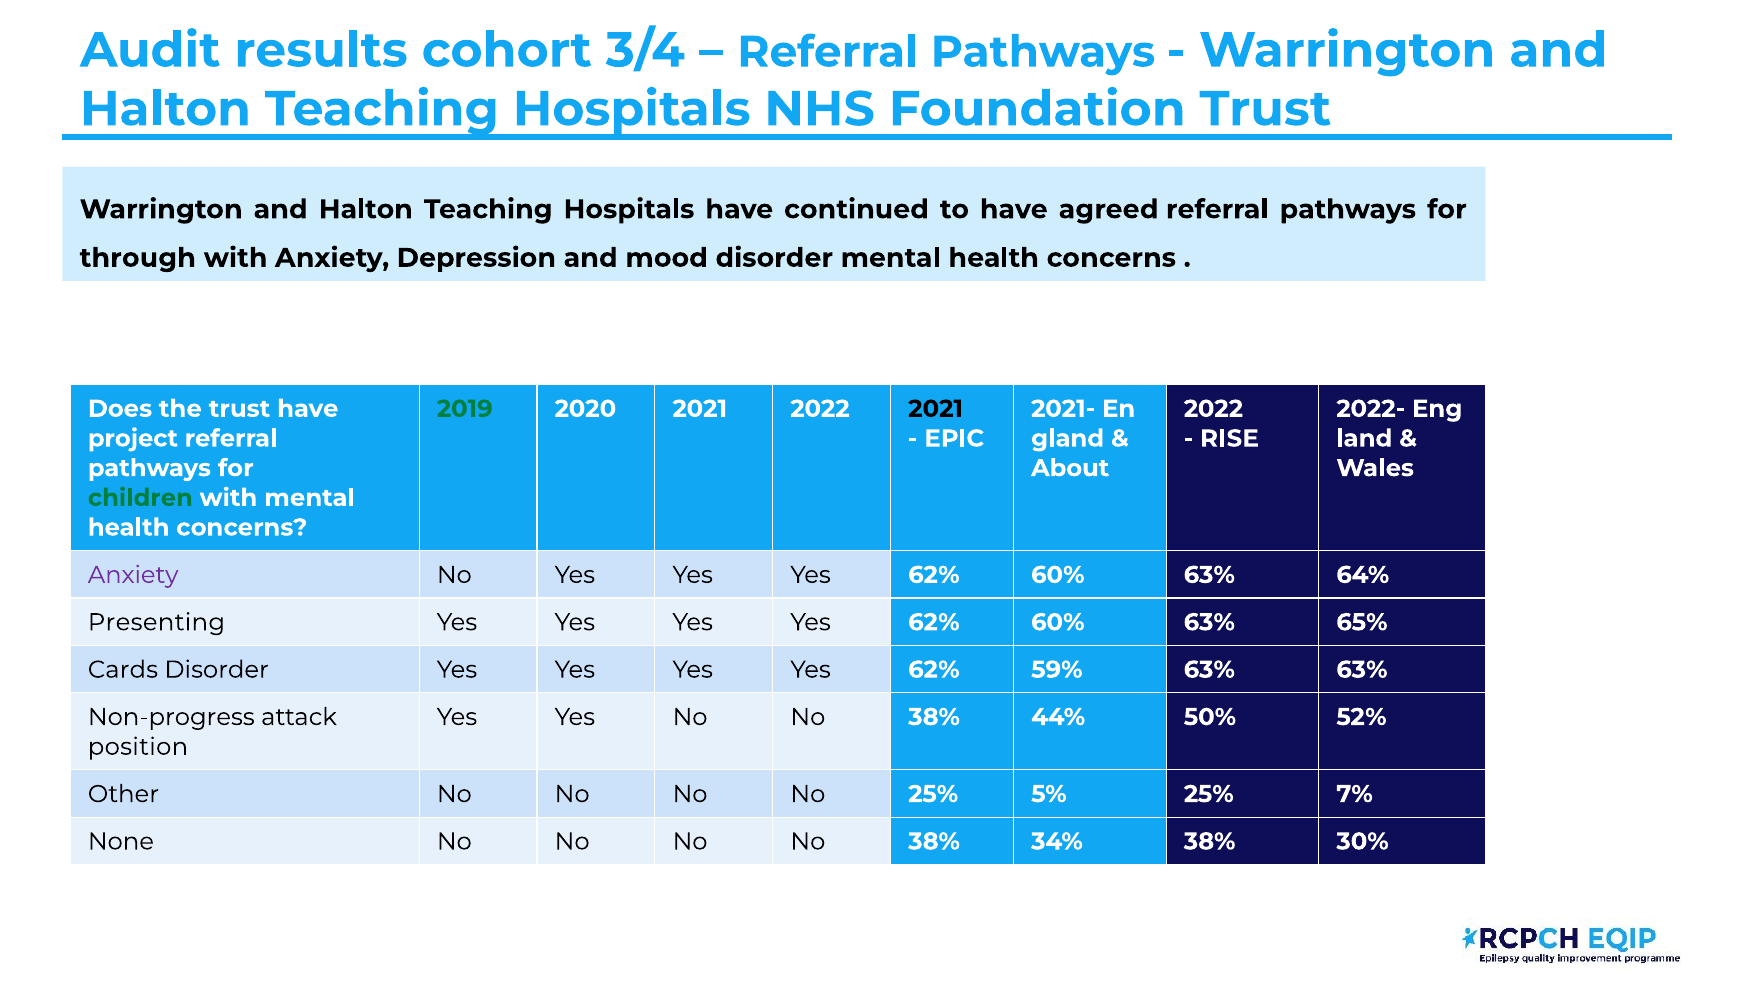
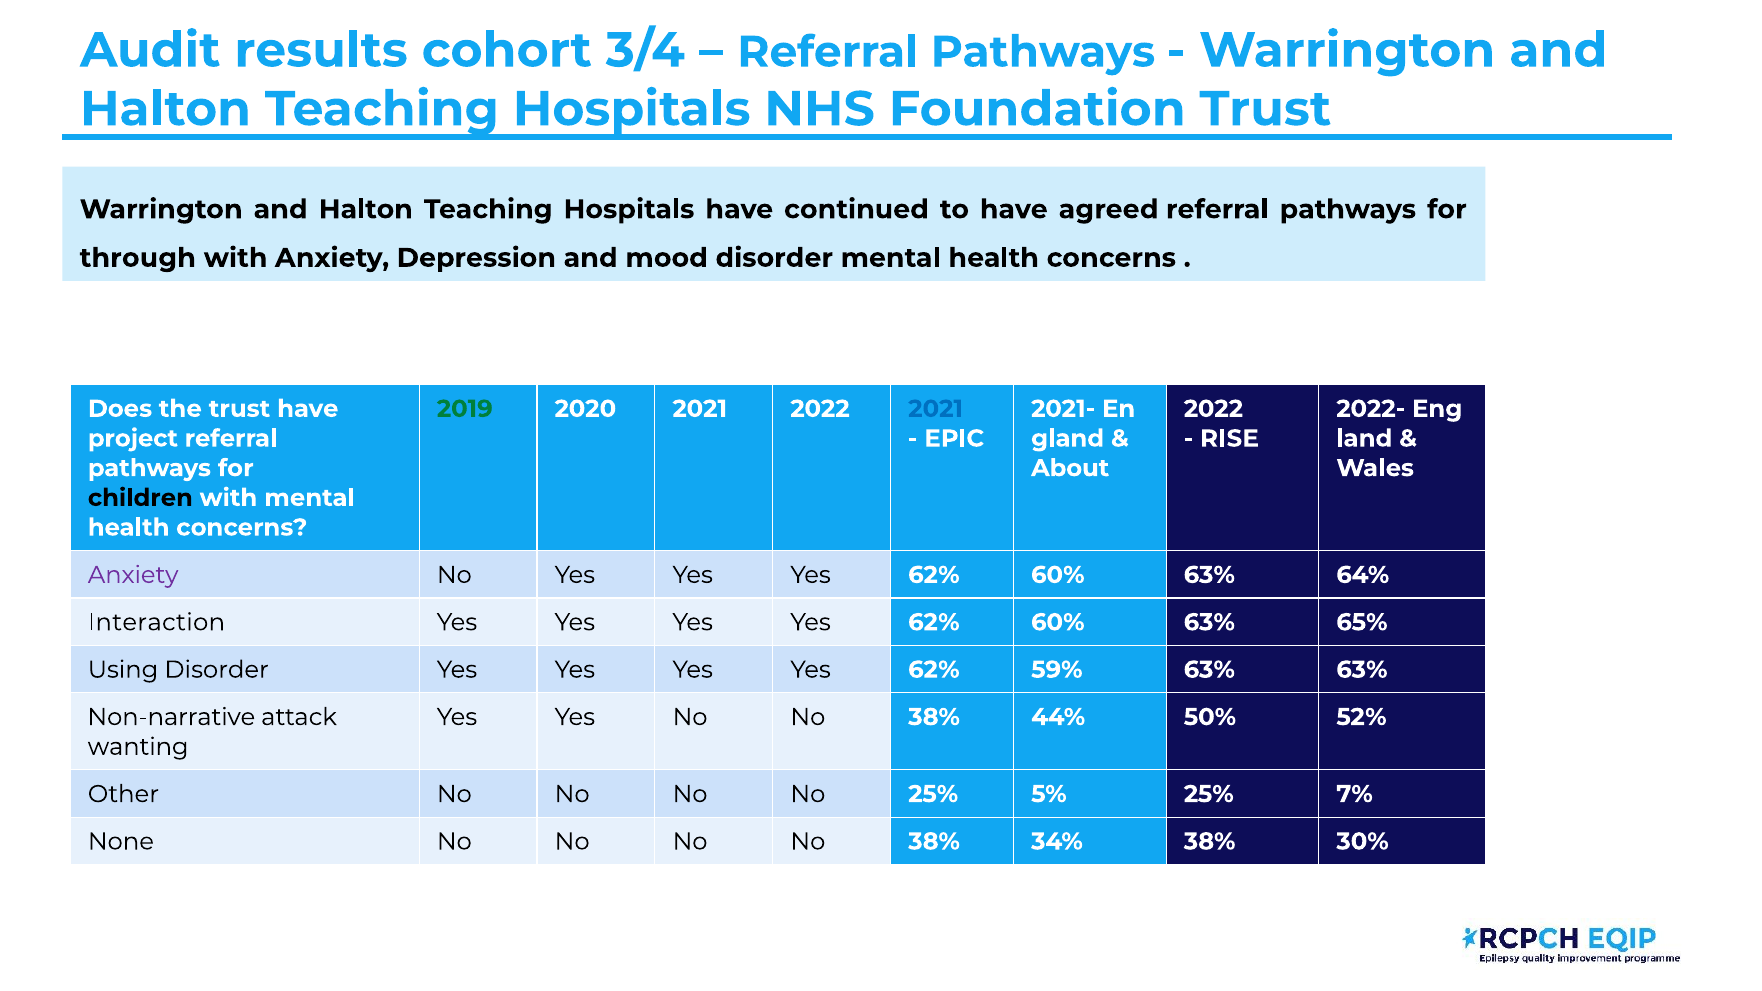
2021​ at (939, 409) colour: black -> blue
children colour: green -> black
Presenting: Presenting -> Interaction
Cards: Cards -> Using
Non-progress: Non-progress -> Non-narrative
position: position -> wanting
